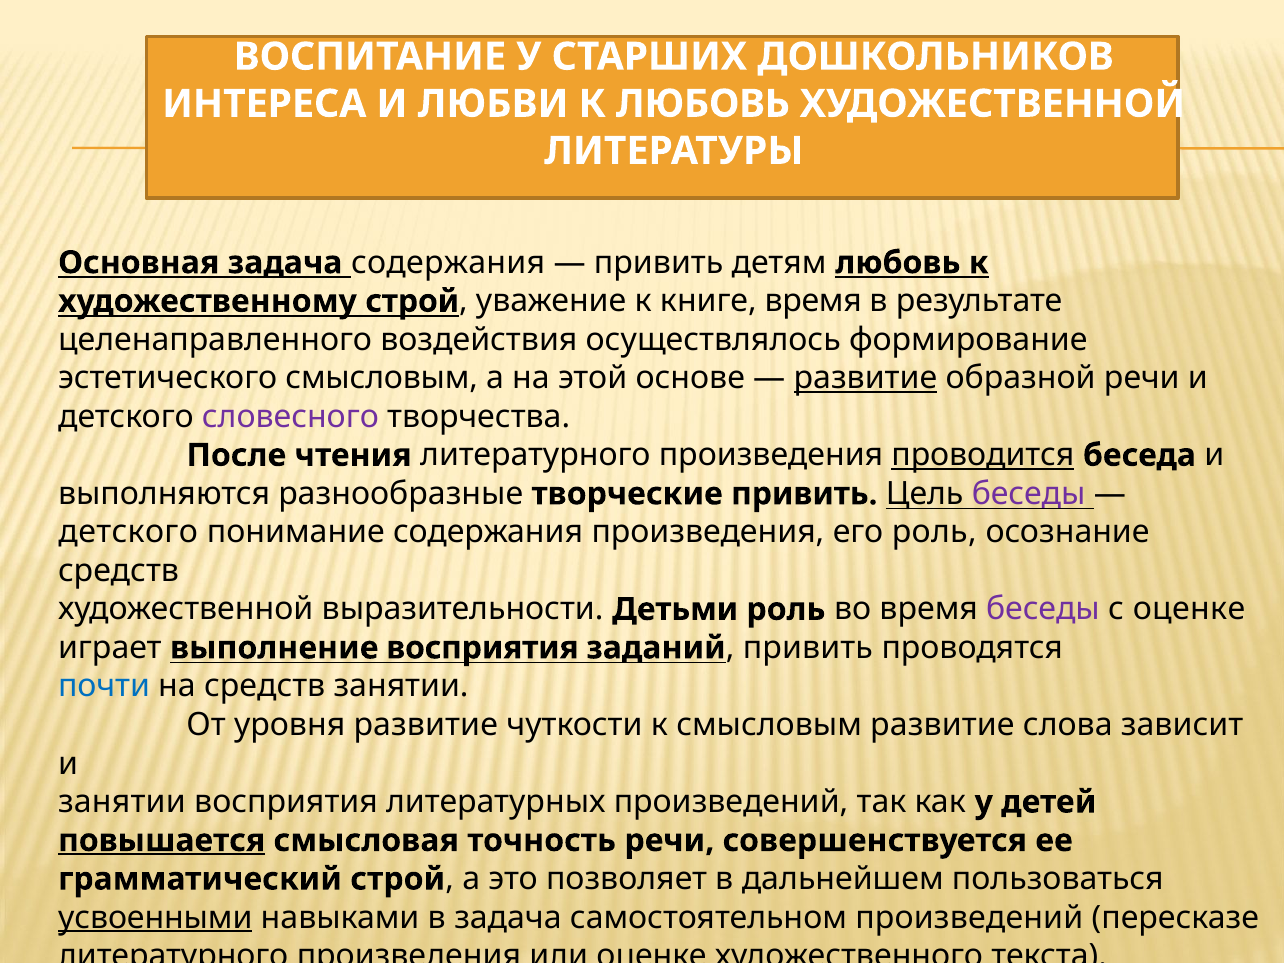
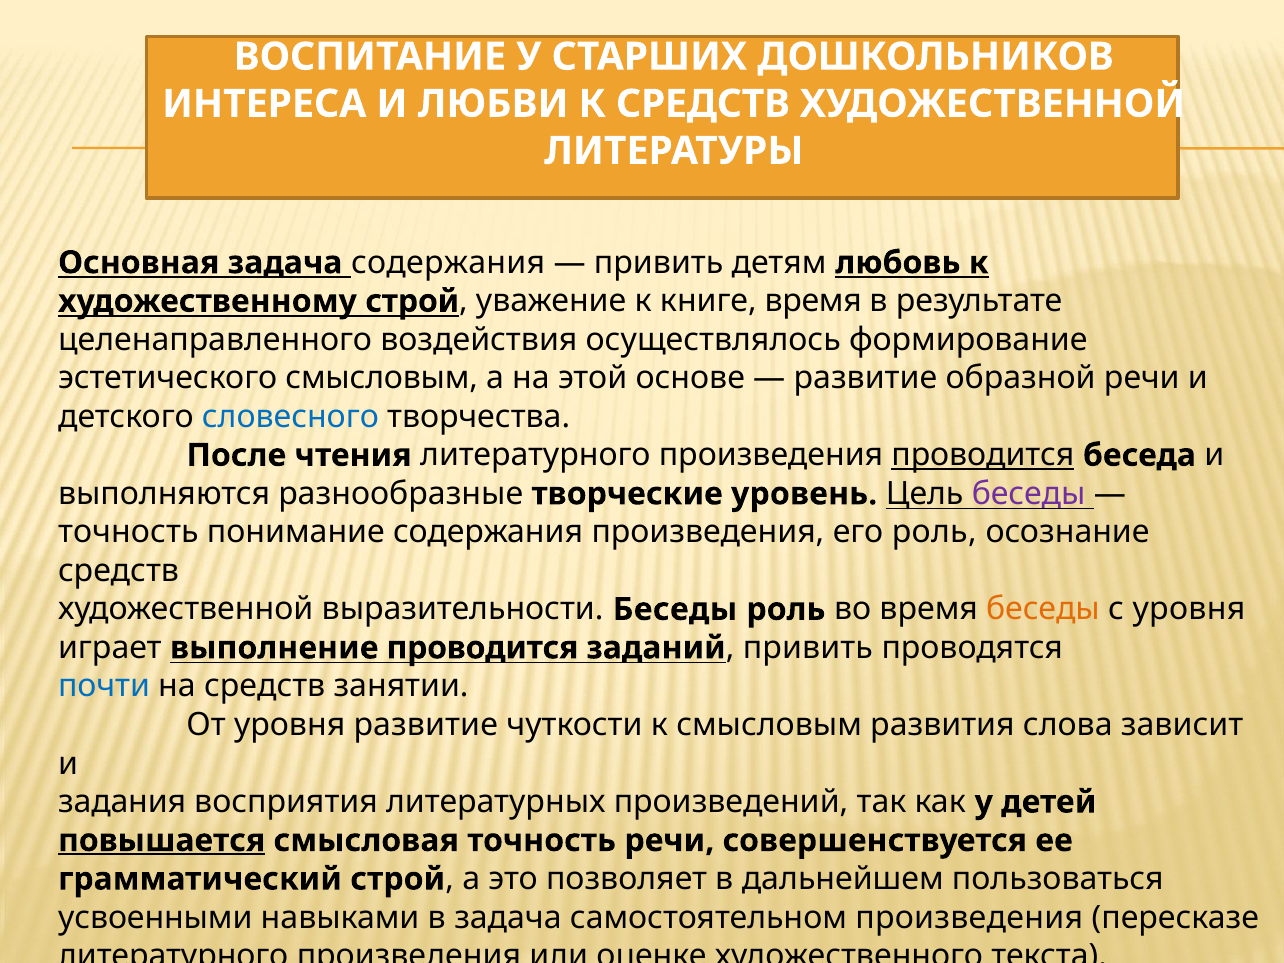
К ЛЮБОВЬ: ЛЮБОВЬ -> СРЕДСТВ
развитие at (865, 378) underline: present -> none
словесного colour: purple -> blue
творческие привить: привить -> уровень
детского at (128, 532): детского -> точность
выразительности Детьми: Детьми -> Беседы
беседы at (1043, 609) colour: purple -> orange
с оценке: оценке -> уровня
выполнение восприятия: восприятия -> проводится
смысловым развитие: развитие -> развития
занятии at (122, 802): занятии -> задания
усвоенными underline: present -> none
самостоятельном произведений: произведений -> произведения
